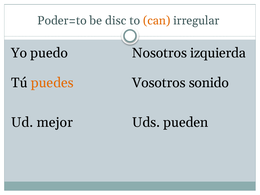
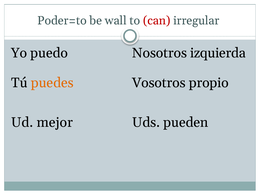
disc: disc -> wall
can colour: orange -> red
sonido: sonido -> propio
